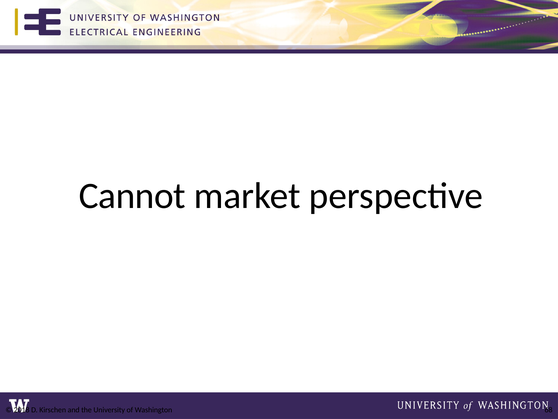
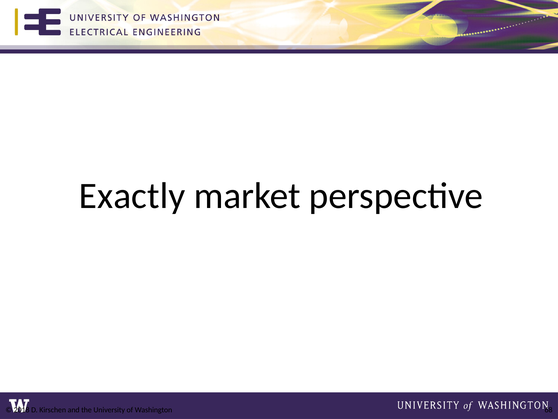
Cannot: Cannot -> Exactly
